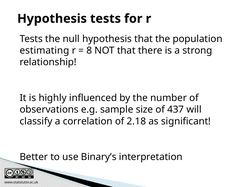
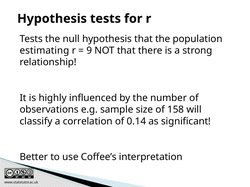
8: 8 -> 9
437: 437 -> 158
2.18: 2.18 -> 0.14
Binary’s: Binary’s -> Coffee’s
